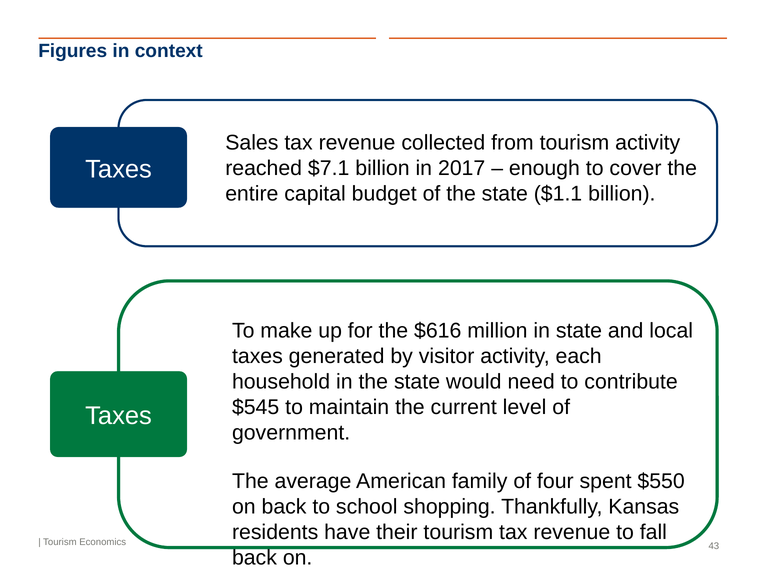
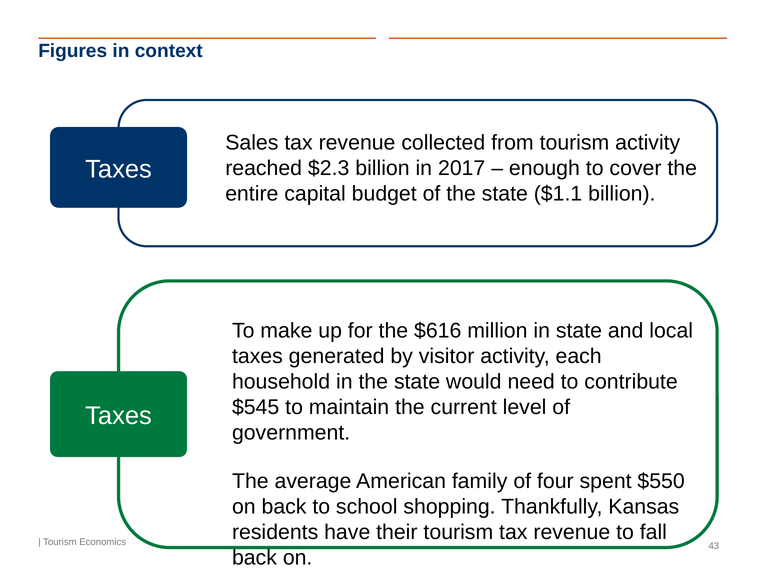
$7.1: $7.1 -> $2.3
